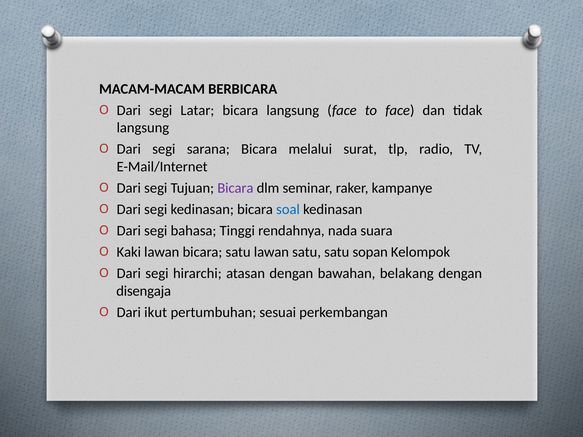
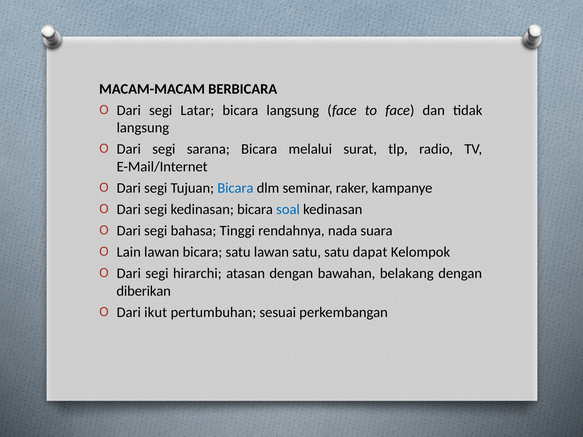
Bicara at (235, 188) colour: purple -> blue
Kaki: Kaki -> Lain
sopan: sopan -> dapat
disengaja: disengaja -> diberikan
